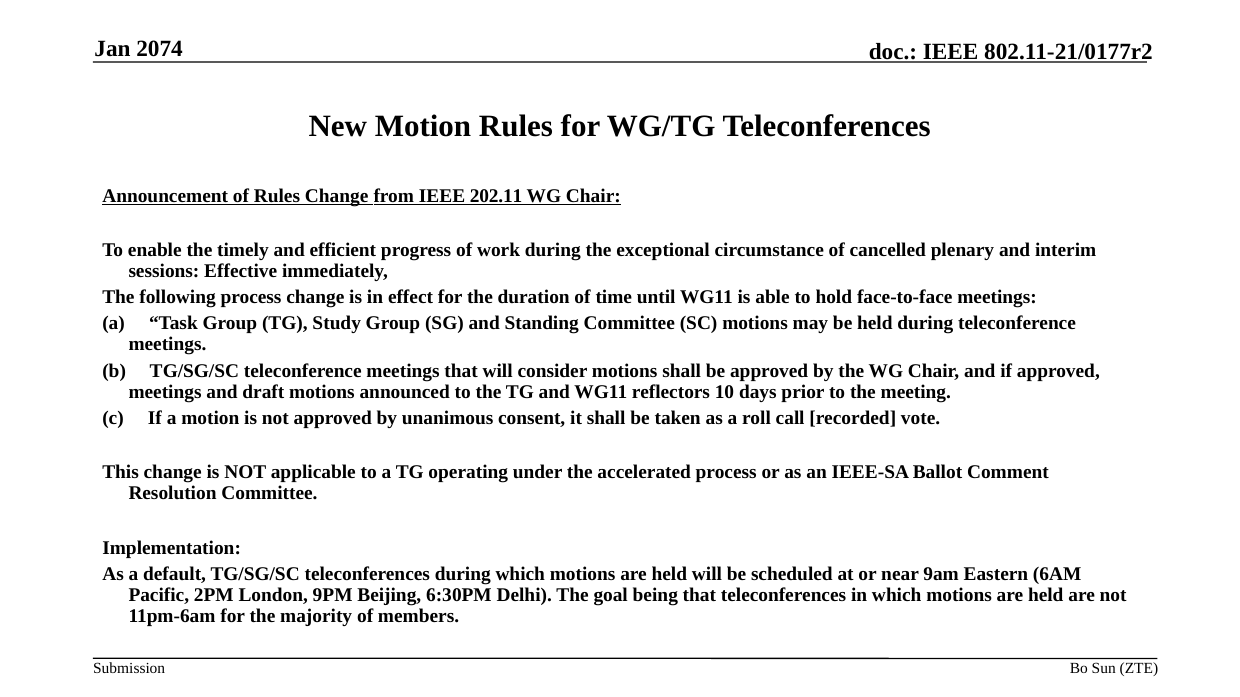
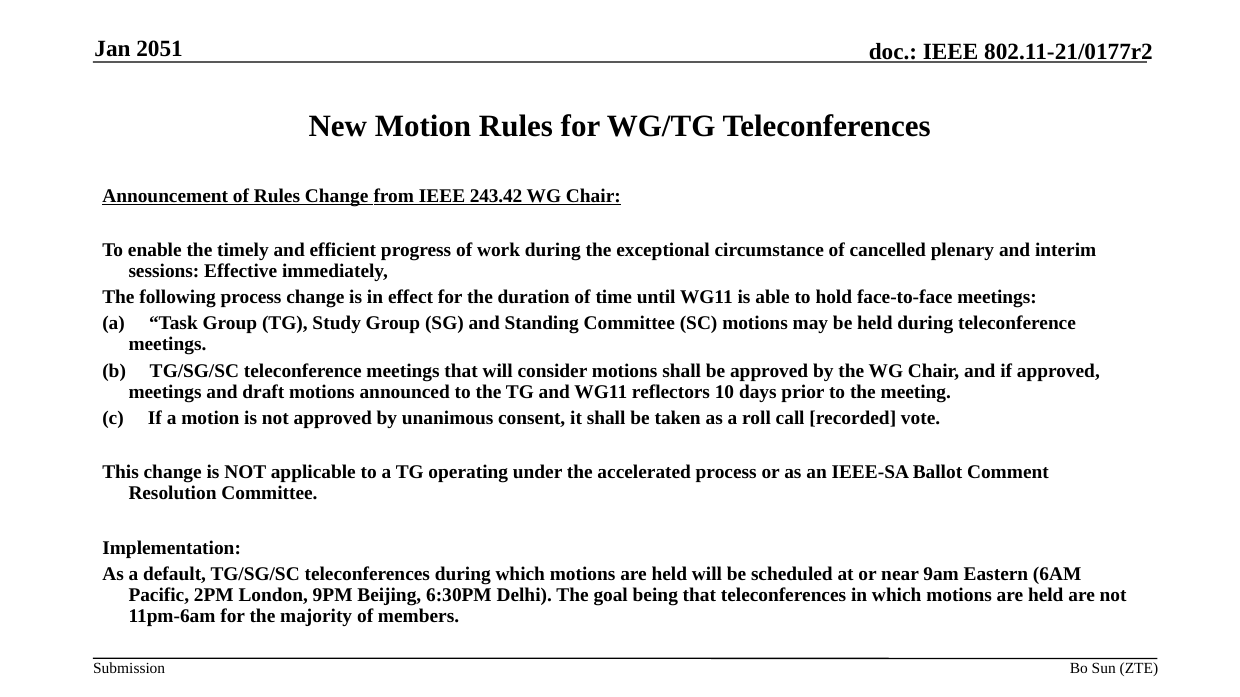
2074: 2074 -> 2051
202.11: 202.11 -> 243.42
